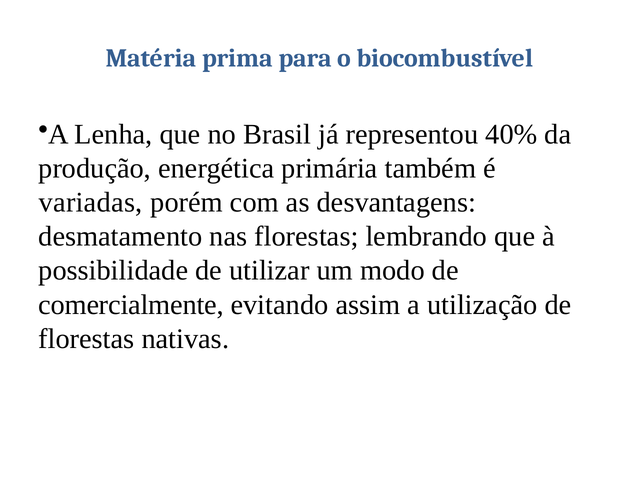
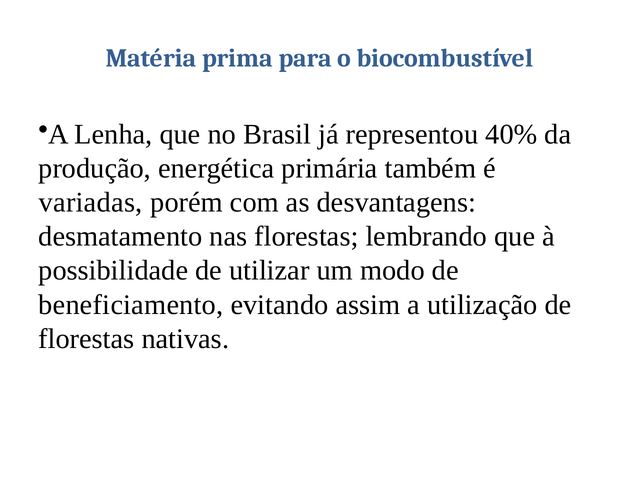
comercialmente: comercialmente -> beneficiamento
